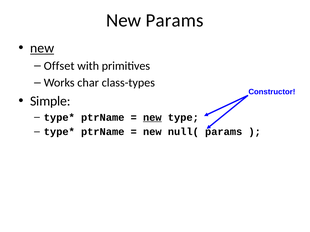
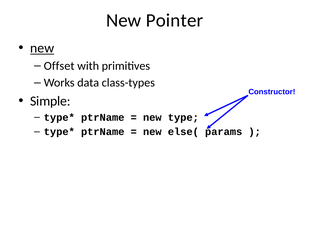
New Params: Params -> Pointer
char: char -> data
new at (152, 118) underline: present -> none
null(: null( -> else(
